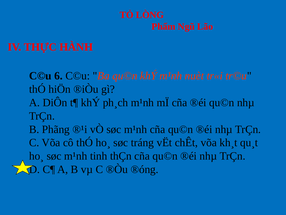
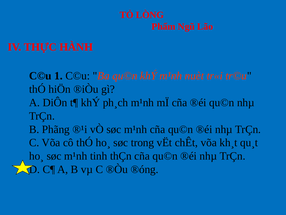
6: 6 -> 1
tráng: tráng -> trong
